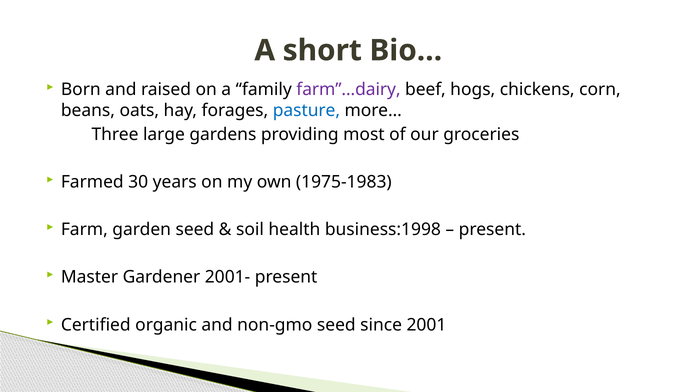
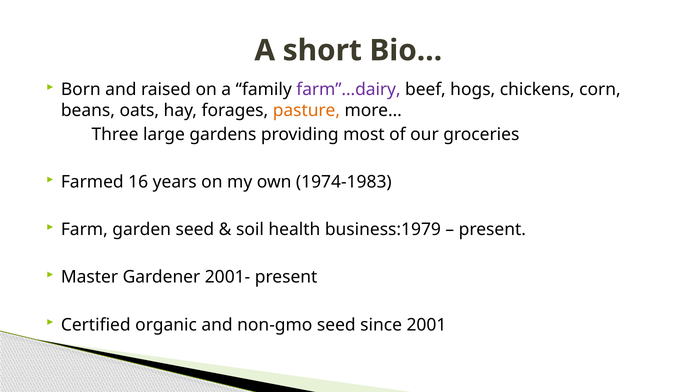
pasture colour: blue -> orange
30: 30 -> 16
1975-1983: 1975-1983 -> 1974-1983
business:1998: business:1998 -> business:1979
